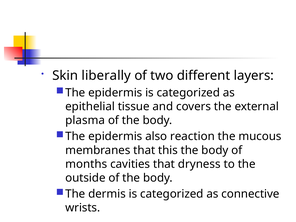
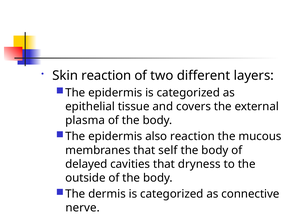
Skin liberally: liberally -> reaction
this: this -> self
months: months -> delayed
wrists: wrists -> nerve
